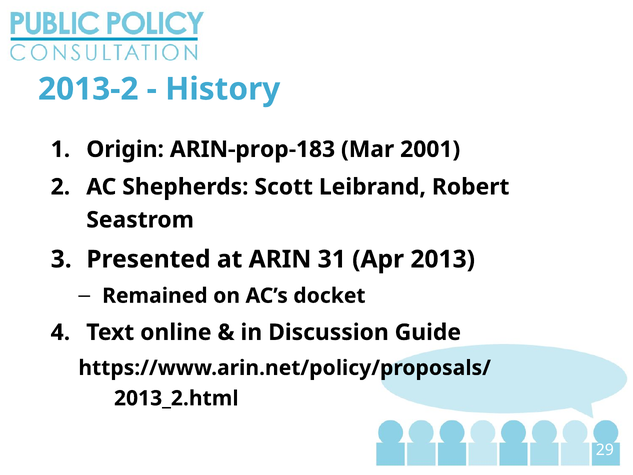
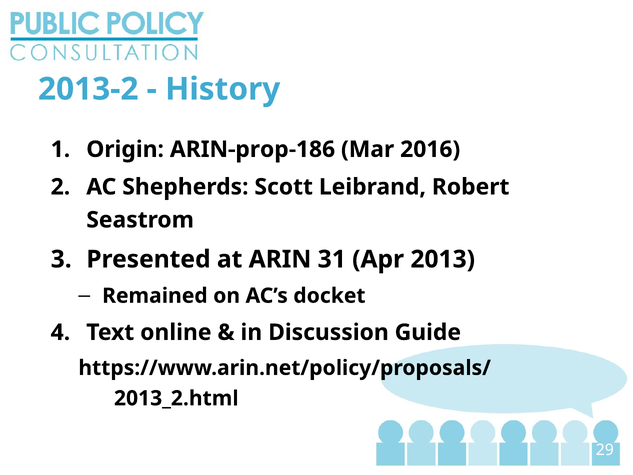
ARIN-prop-183: ARIN-prop-183 -> ARIN-prop-186
2001: 2001 -> 2016
